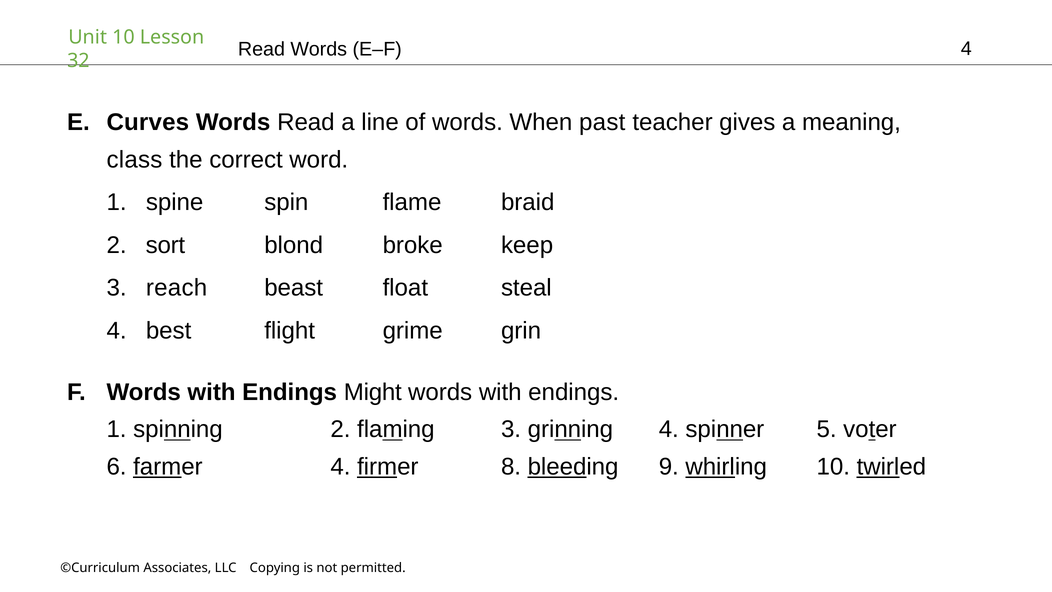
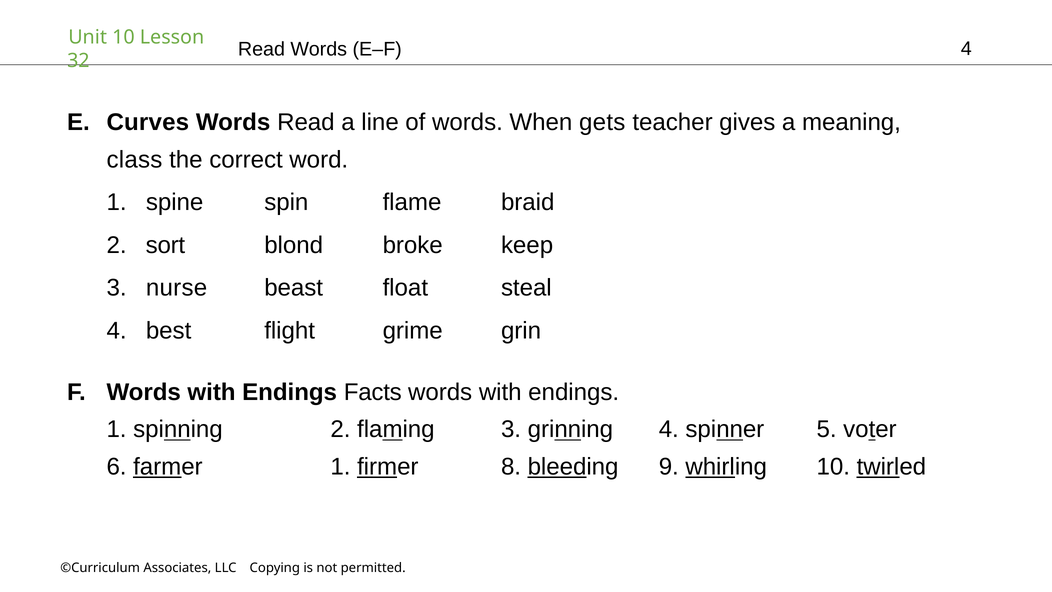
past: past -> gets
reach: reach -> nurse
Might: Might -> Facts
farmer 4: 4 -> 1
